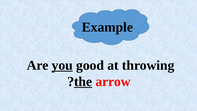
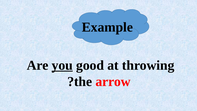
the underline: present -> none
